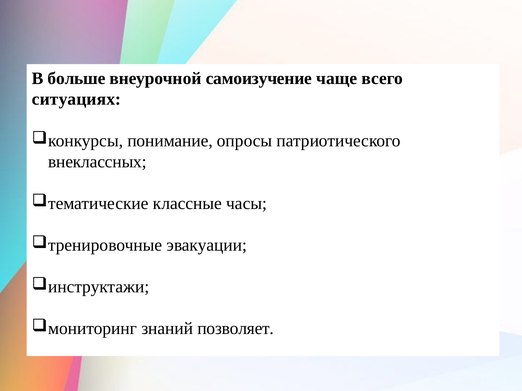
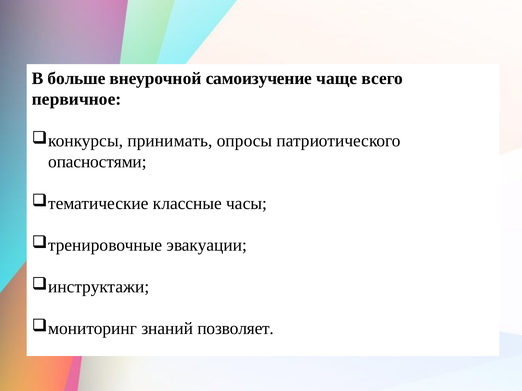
ситуациях: ситуациях -> первичное
понимание: понимание -> принимать
внеклассных: внеклассных -> опасностями
